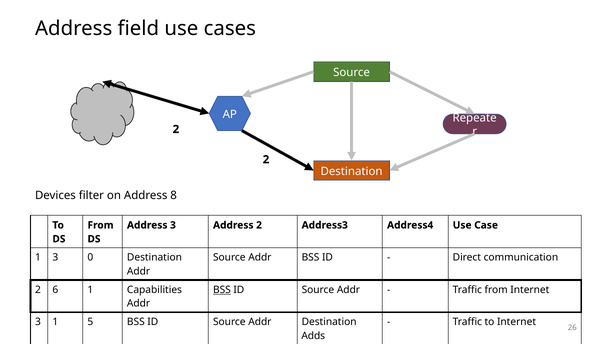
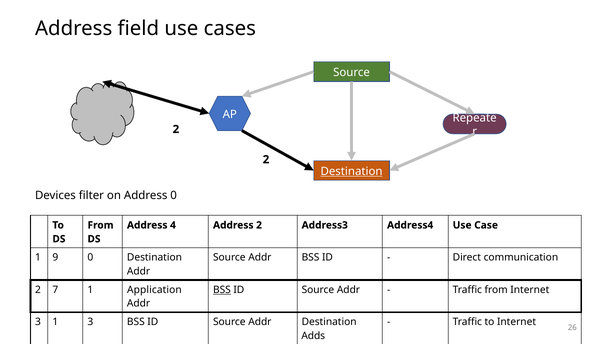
Destination at (352, 171) underline: none -> present
Address 8: 8 -> 0
Address 3: 3 -> 4
1 3: 3 -> 9
6: 6 -> 7
Capabilities: Capabilities -> Application
1 5: 5 -> 3
